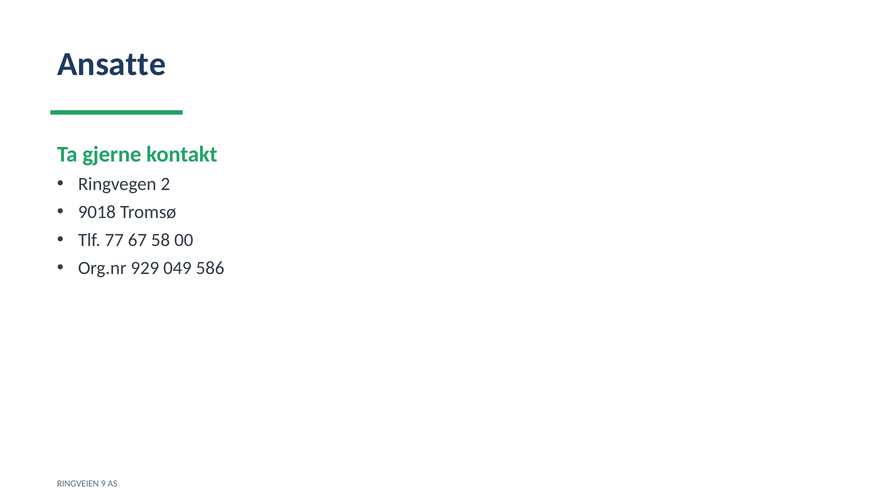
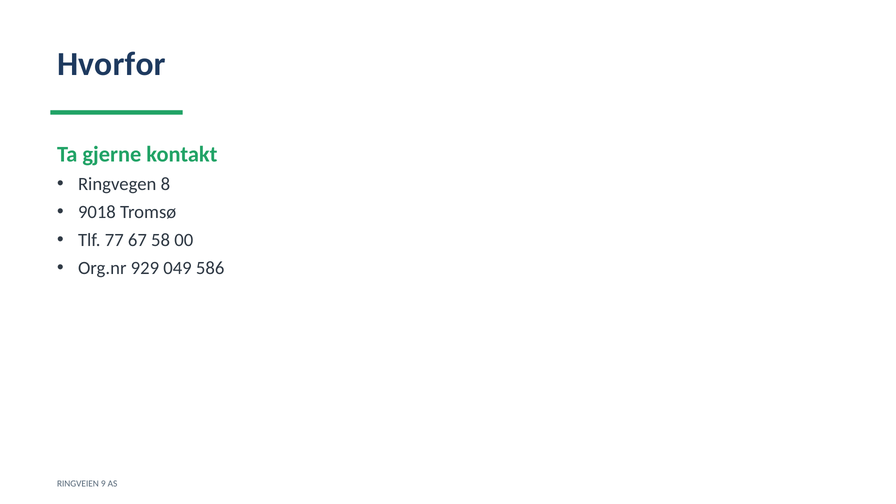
Ansatte: Ansatte -> Hvorfor
2: 2 -> 8
